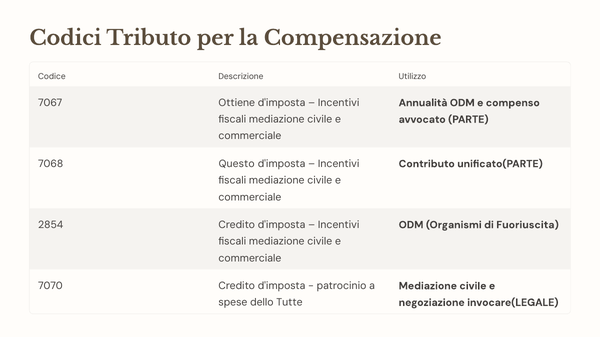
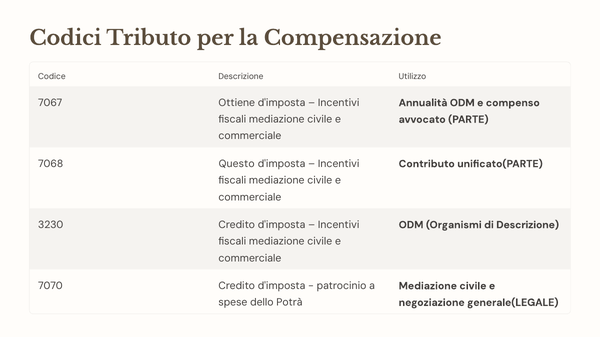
di Fuoriuscita: Fuoriuscita -> Descrizione
2854: 2854 -> 3230
invocare(LEGALE: invocare(LEGALE -> generale(LEGALE
Tutte: Tutte -> Potrà
